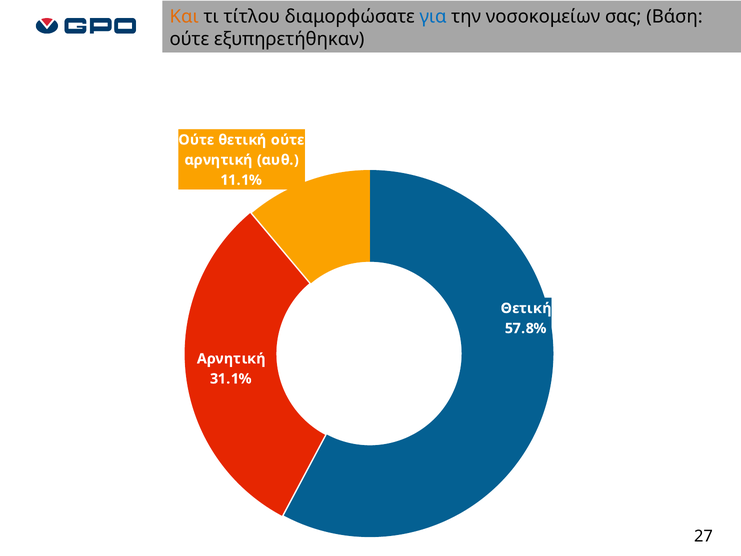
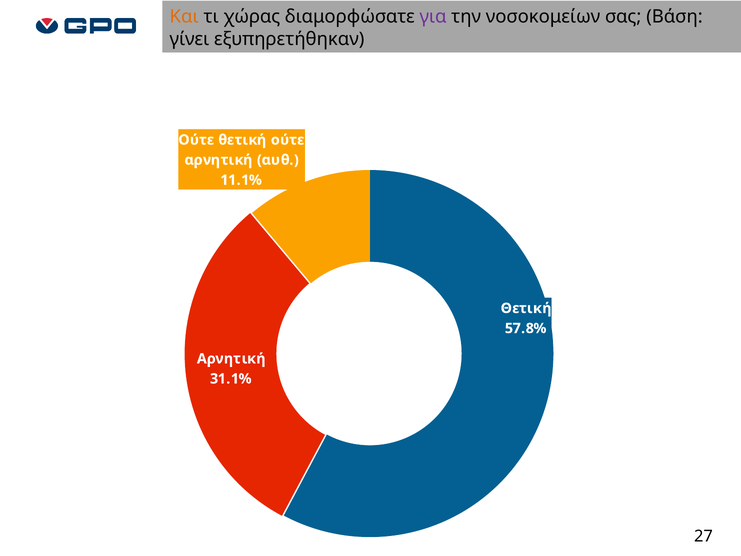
τίτλου: τίτλου -> χώρας
για colour: blue -> purple
ούτε at (189, 39): ούτε -> γίνει
